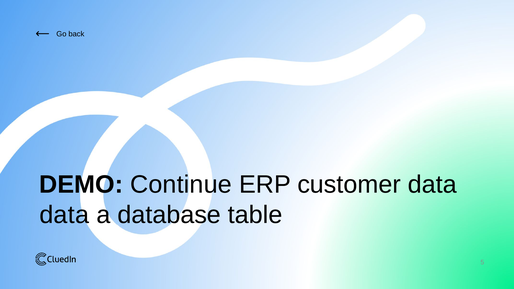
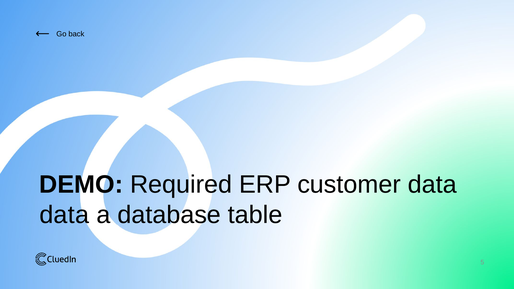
Continue: Continue -> Required
